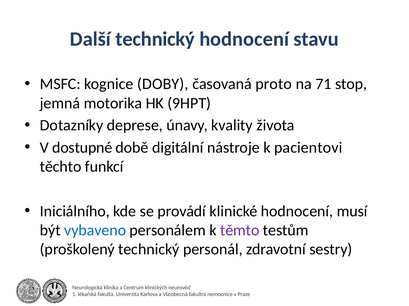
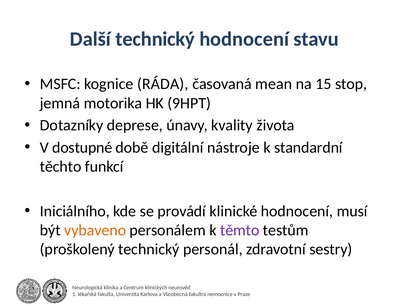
DOBY: DOBY -> RÁDA
proto: proto -> mean
71: 71 -> 15
pacientovi: pacientovi -> standardní
vybaveno colour: blue -> orange
